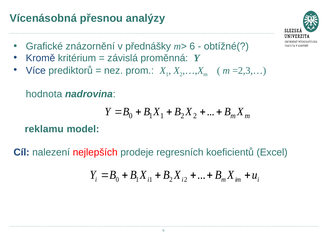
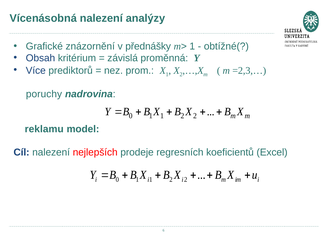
Vícenásobná přesnou: přesnou -> nalezení
m> 6: 6 -> 1
Kromě: Kromě -> Obsah
hodnota: hodnota -> poruchy
